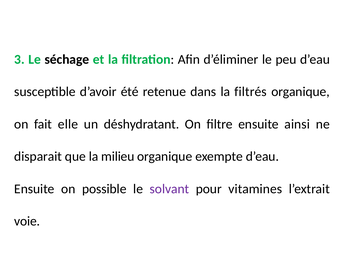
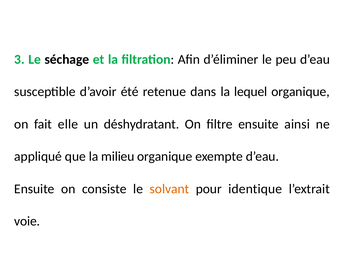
filtrés: filtrés -> lequel
disparait: disparait -> appliqué
possible: possible -> consiste
solvant colour: purple -> orange
vitamines: vitamines -> identique
